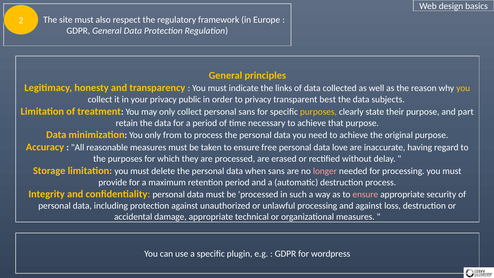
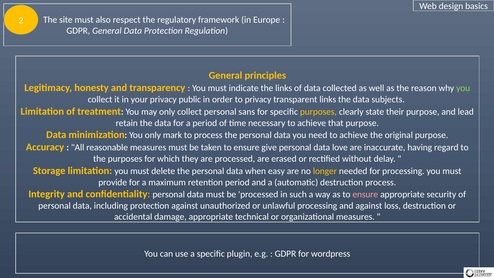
you at (463, 88) colour: yellow -> light green
transparent best: best -> links
part: part -> lead
from: from -> mark
free: free -> give
when sans: sans -> easy
longer colour: pink -> yellow
